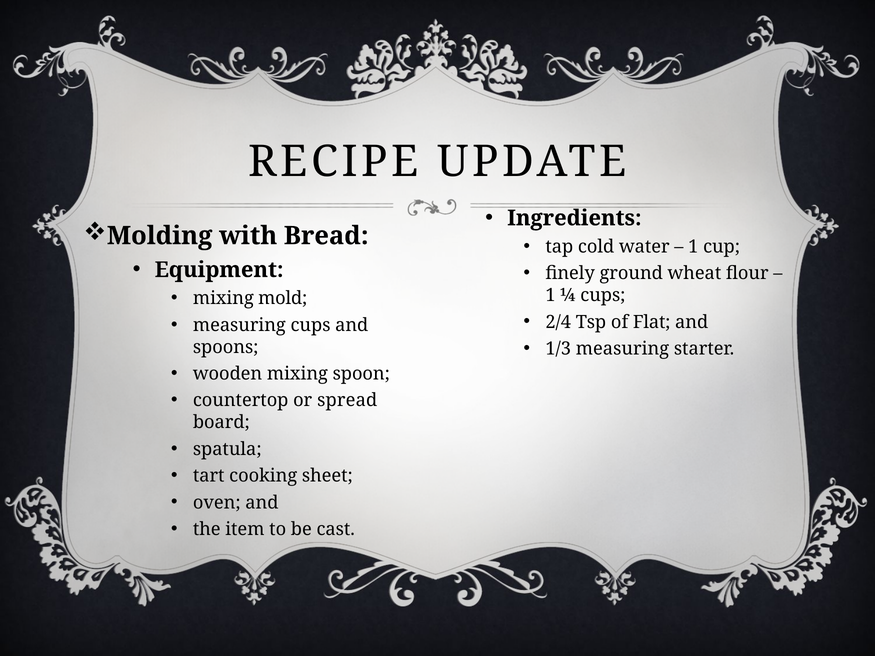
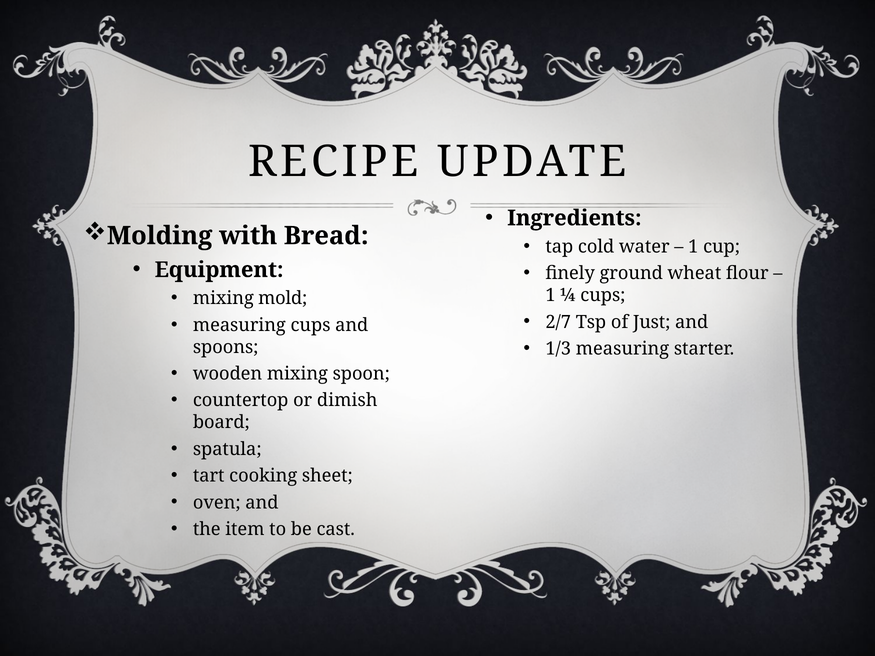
2/4: 2/4 -> 2/7
Flat: Flat -> Just
spread: spread -> dimish
